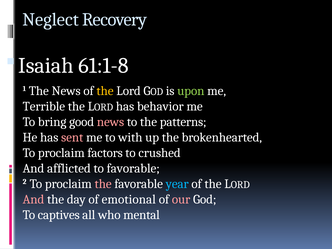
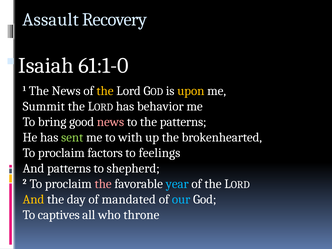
Neglect: Neglect -> Assault
61:1-8: 61:1-8 -> 61:1-0
upon colour: light green -> yellow
Terrible: Terrible -> Summit
sent colour: pink -> light green
crushed: crushed -> feelings
And afflicted: afflicted -> patterns
to favorable: favorable -> shepherd
And at (33, 199) colour: pink -> yellow
emotional: emotional -> mandated
our colour: pink -> light blue
mental: mental -> throne
